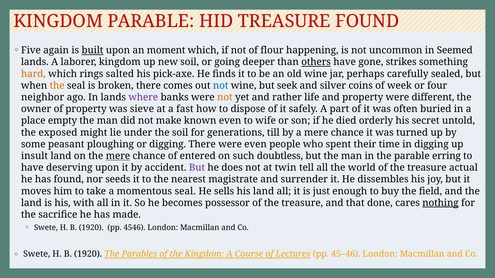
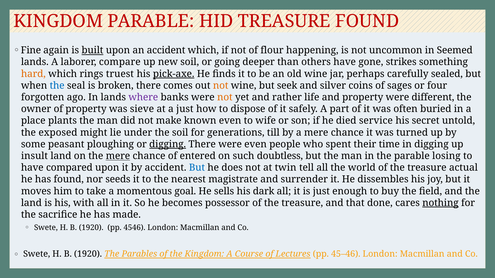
Five: Five -> Fine
an moment: moment -> accident
laborer kingdom: kingdom -> compare
others underline: present -> none
salted: salted -> truest
pick-axe underline: none -> present
the at (57, 86) colour: orange -> blue
not at (221, 86) colour: blue -> orange
week: week -> sages
neighbor: neighbor -> forgotten
a fast: fast -> just
empty: empty -> plants
orderly: orderly -> service
digging at (168, 144) underline: none -> present
erring: erring -> losing
deserving: deserving -> compared
But at (197, 168) colour: purple -> blue
momentous seal: seal -> goal
his land: land -> dark
